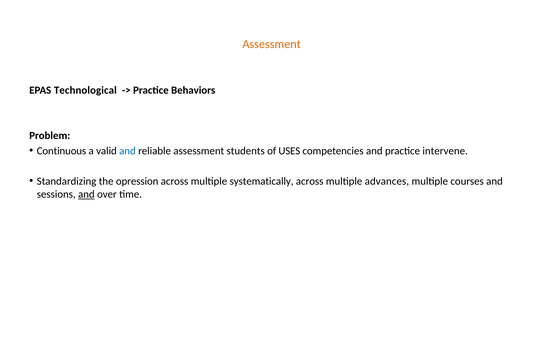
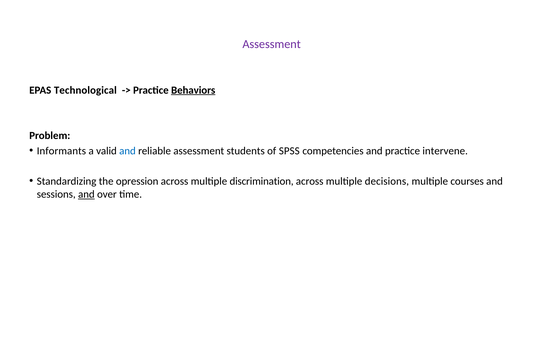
Assessment at (272, 44) colour: orange -> purple
Behaviors underline: none -> present
Continuous: Continuous -> Informants
USES: USES -> SPSS
systematically: systematically -> discrimination
advances: advances -> decisions
